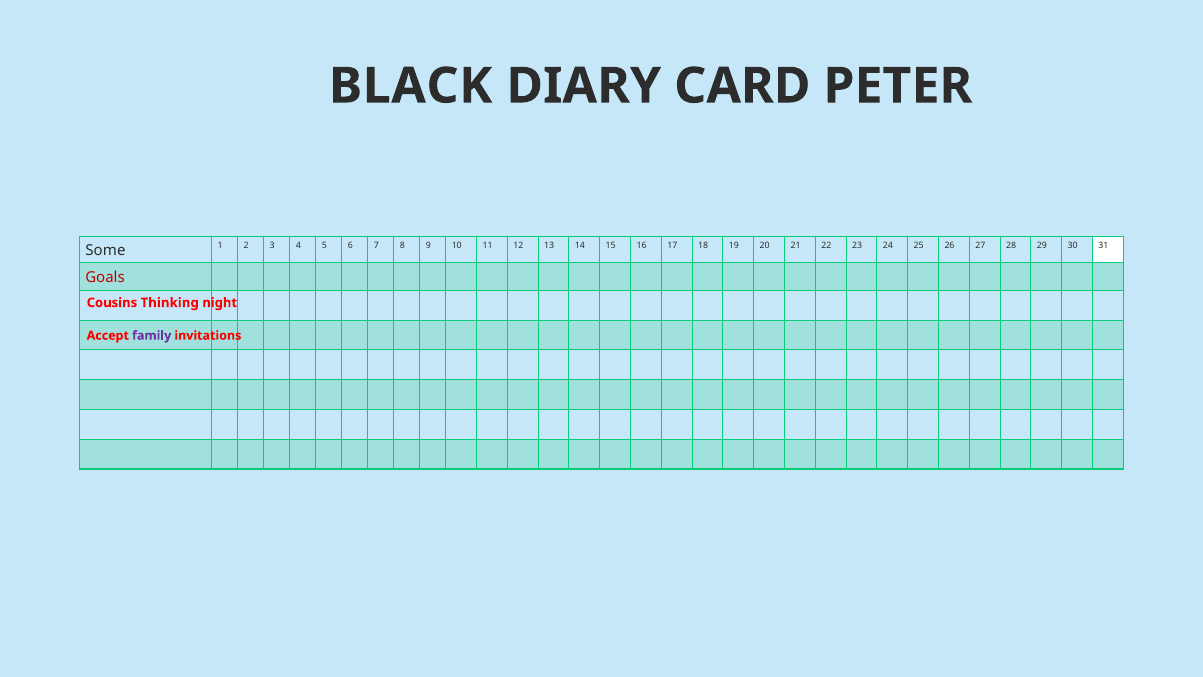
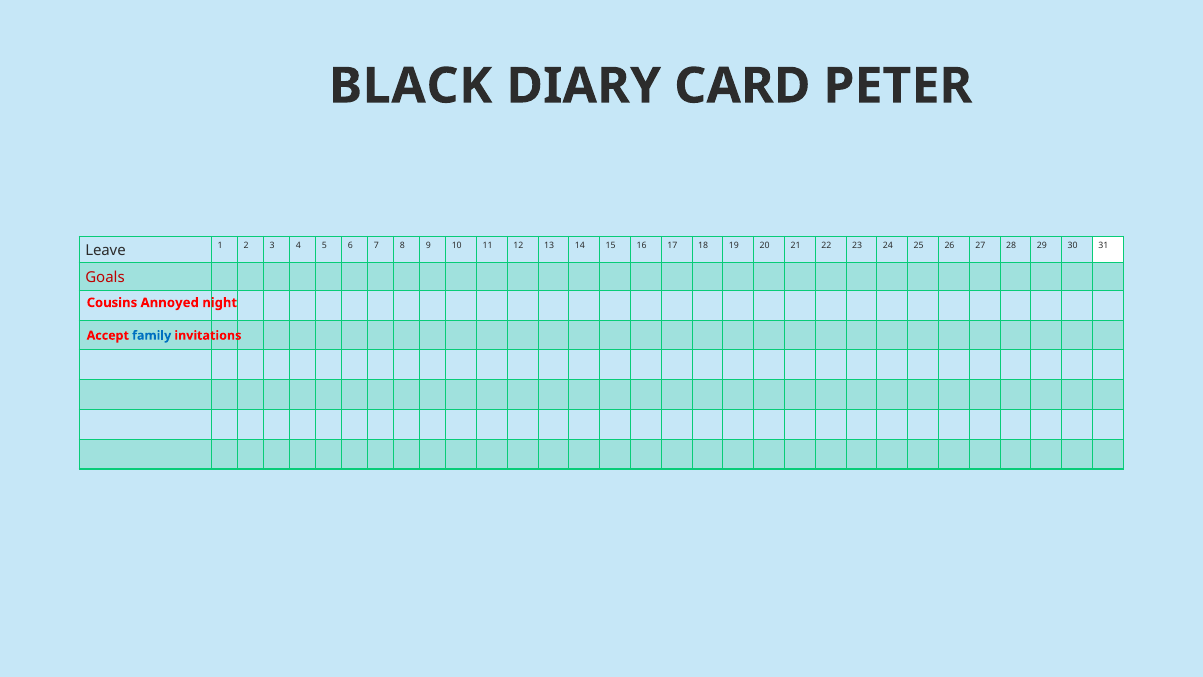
Some: Some -> Leave
Thinking: Thinking -> Annoyed
family colour: purple -> blue
